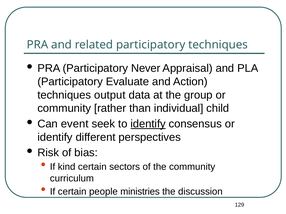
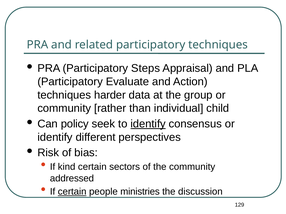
Never: Never -> Steps
output: output -> harder
event: event -> policy
curriculum: curriculum -> addressed
certain at (72, 192) underline: none -> present
